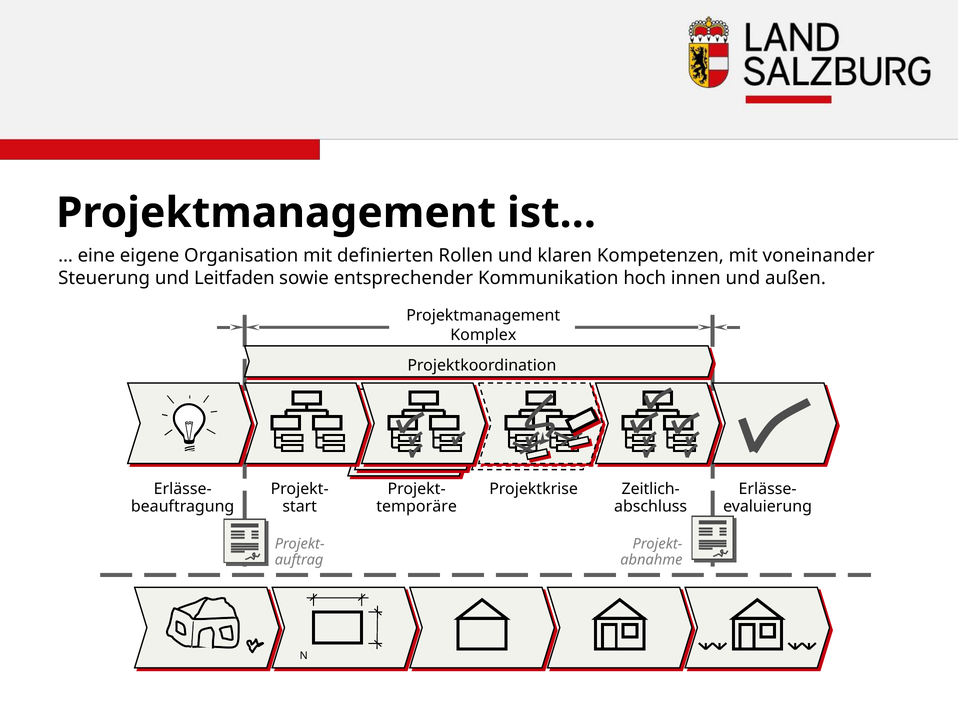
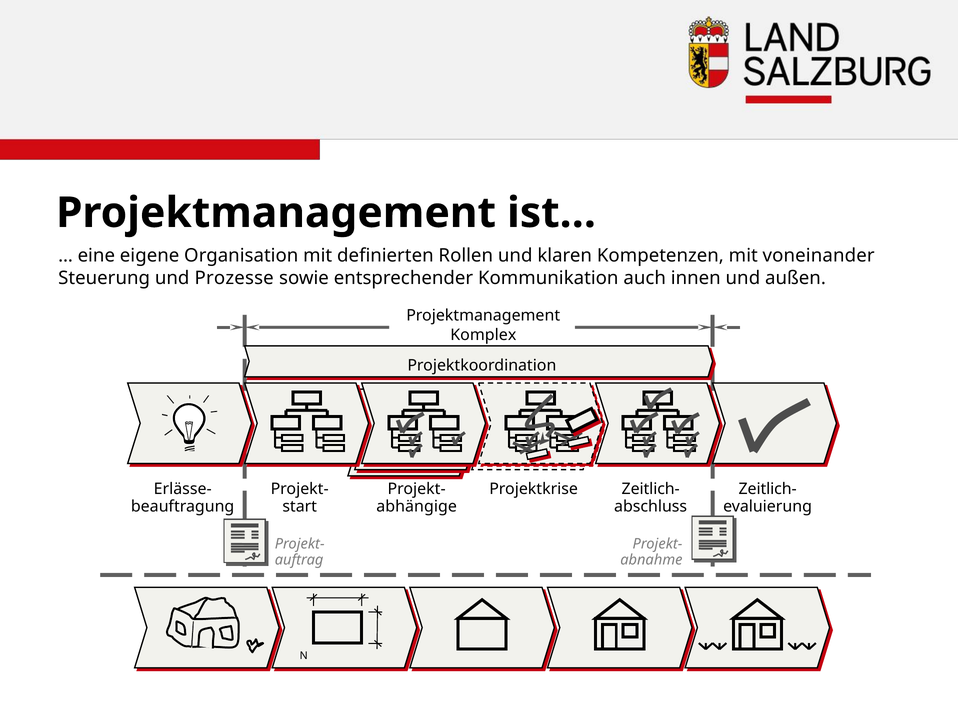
Leitfaden: Leitfaden -> Prozesse
hoch: hoch -> auch
Erlässe- at (768, 489): Erlässe- -> Zeitlich-
temporäre: temporäre -> abhängige
